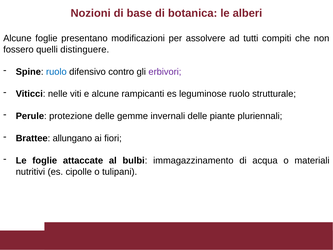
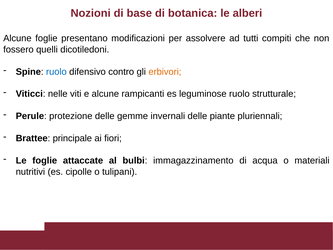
distinguere: distinguere -> dicotiledoni
erbivori colour: purple -> orange
allungano: allungano -> principale
